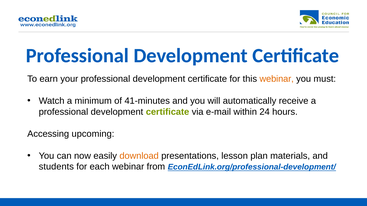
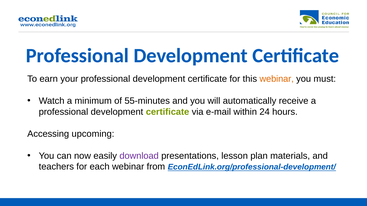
41-minutes: 41-minutes -> 55-minutes
download colour: orange -> purple
students: students -> teachers
